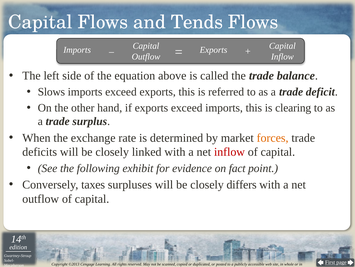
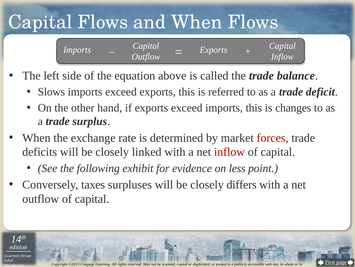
and Tends: Tends -> When
clearing: clearing -> changes
forces colour: orange -> red
fact: fact -> less
